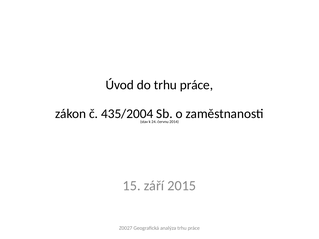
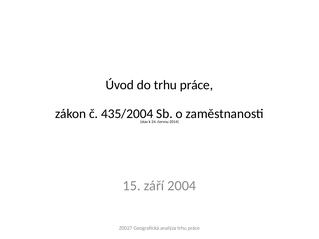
2015: 2015 -> 2004
